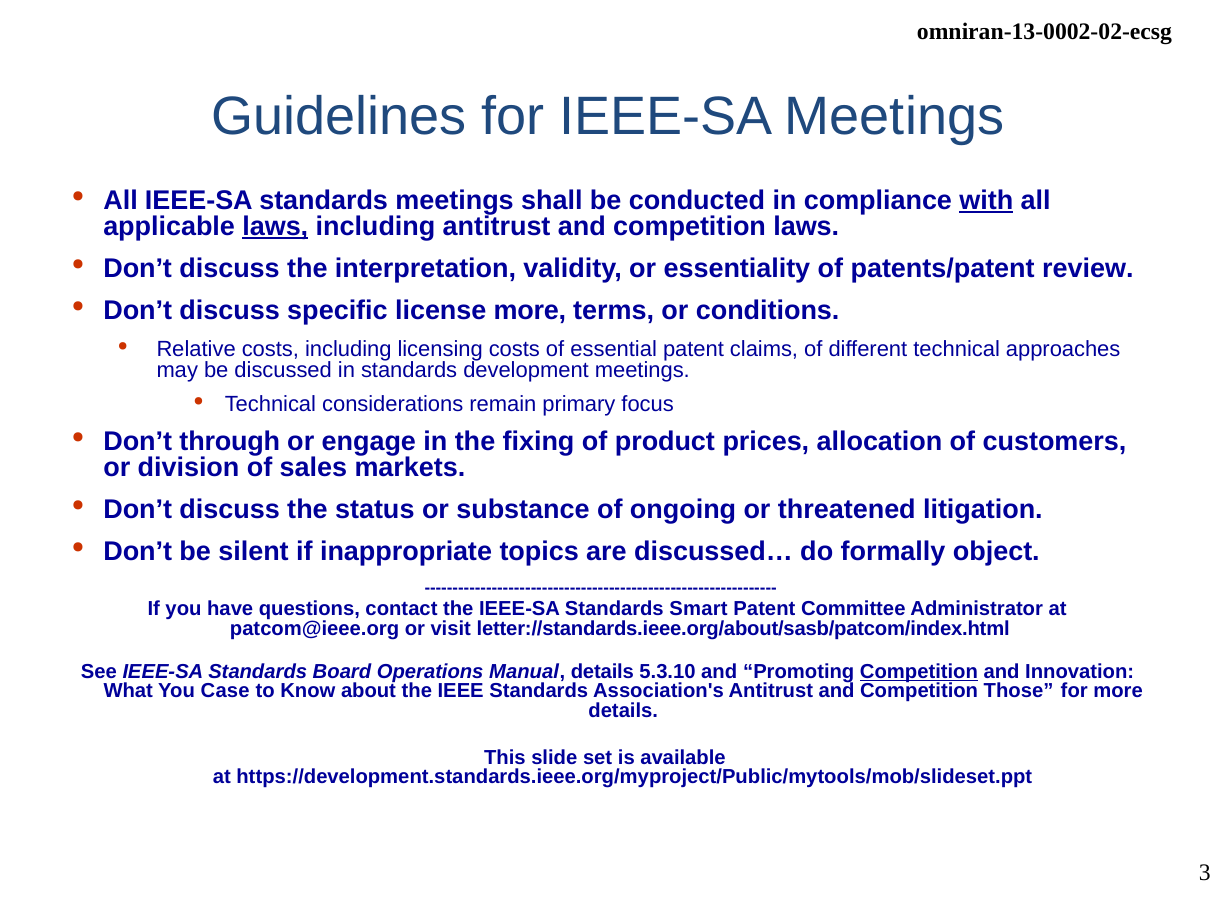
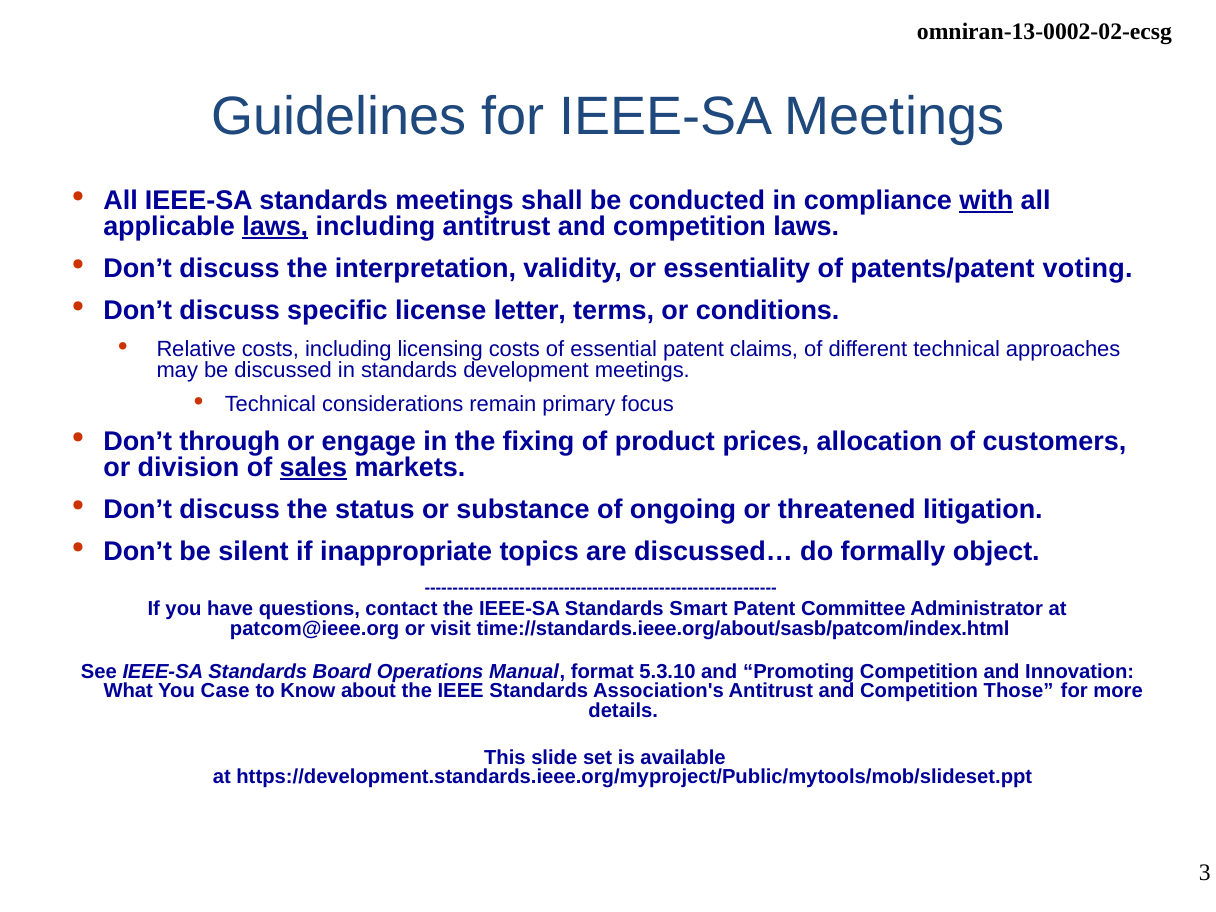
review: review -> voting
license more: more -> letter
sales underline: none -> present
letter://standards.ieee.org/about/sasb/patcom/index.html: letter://standards.ieee.org/about/sasb/patcom/index.html -> time://standards.ieee.org/about/sasb/patcom/index.html
Manual details: details -> format
Competition at (919, 672) underline: present -> none
